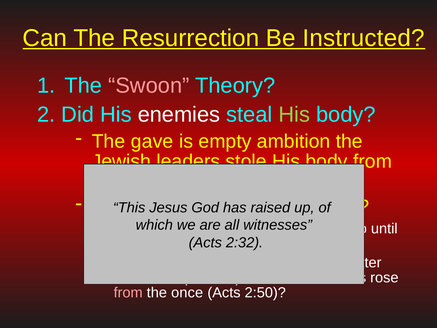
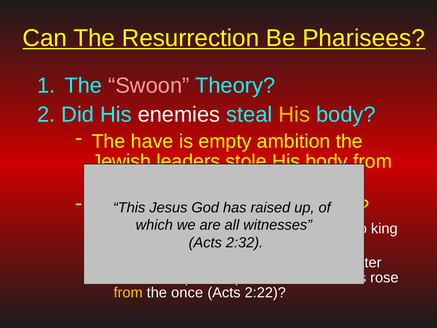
Instructed: Instructed -> Pharisees
His at (294, 114) colour: light green -> yellow
The gave: gave -> have
until: until -> king
from at (128, 292) colour: pink -> yellow
2:50: 2:50 -> 2:22
